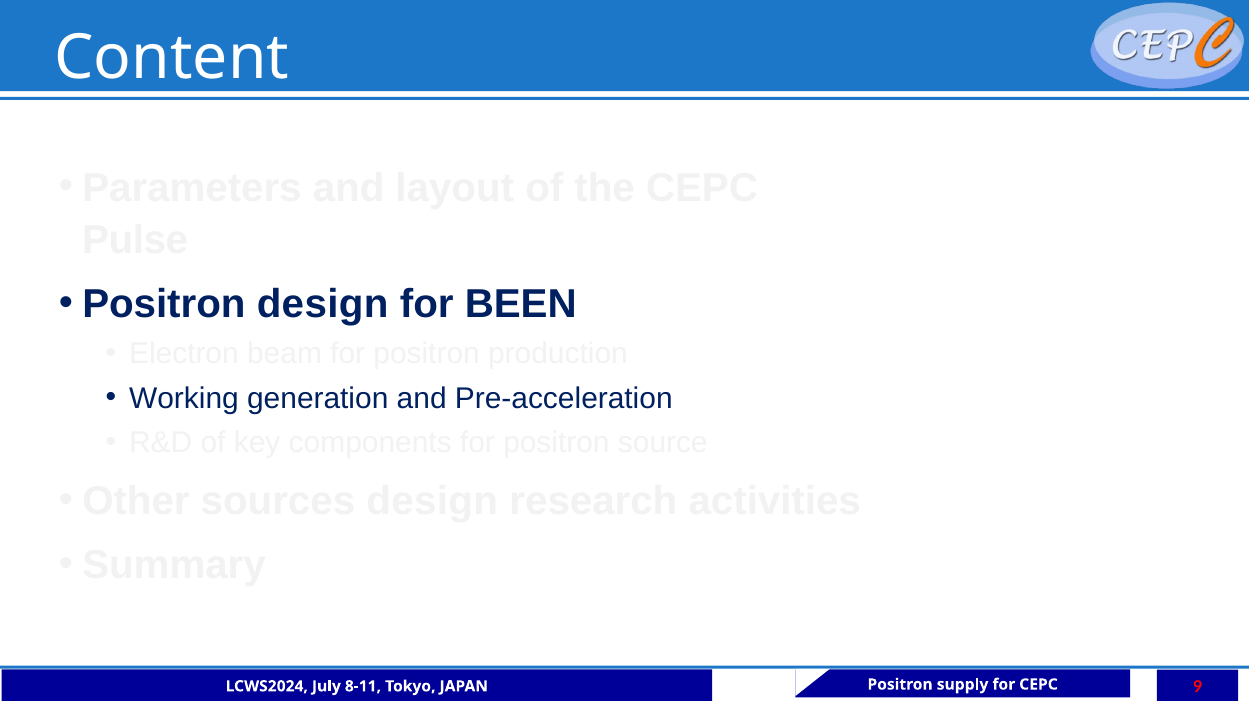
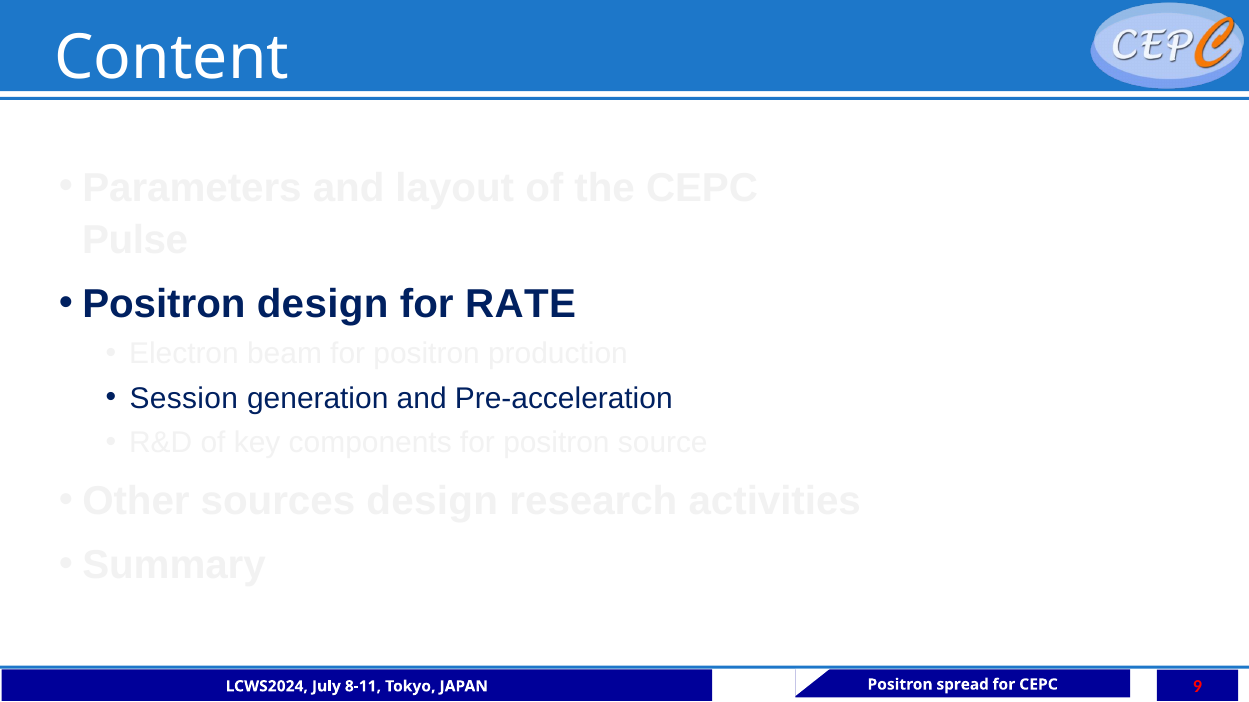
BEEN: BEEN -> RATE
Working: Working -> Session
supply: supply -> spread
